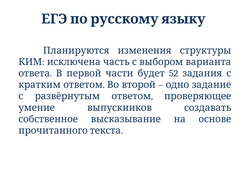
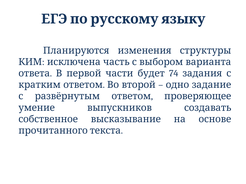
52: 52 -> 74
